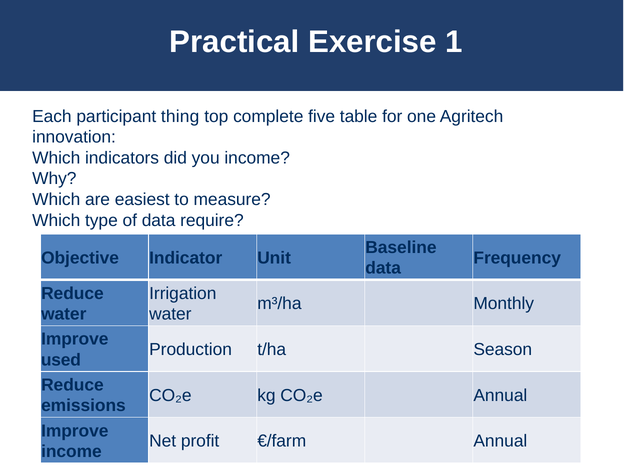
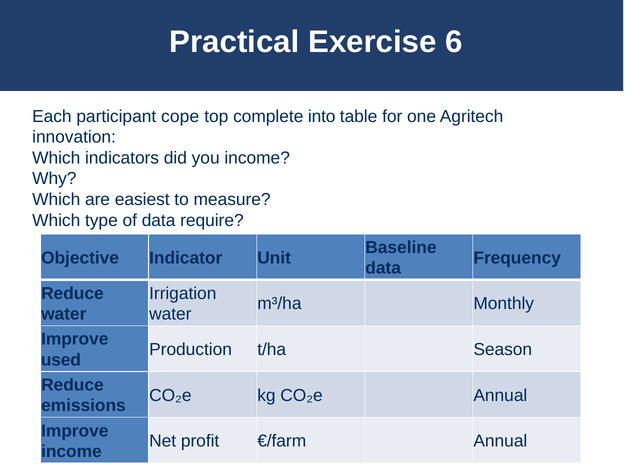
1: 1 -> 6
thing: thing -> cope
five: five -> into
